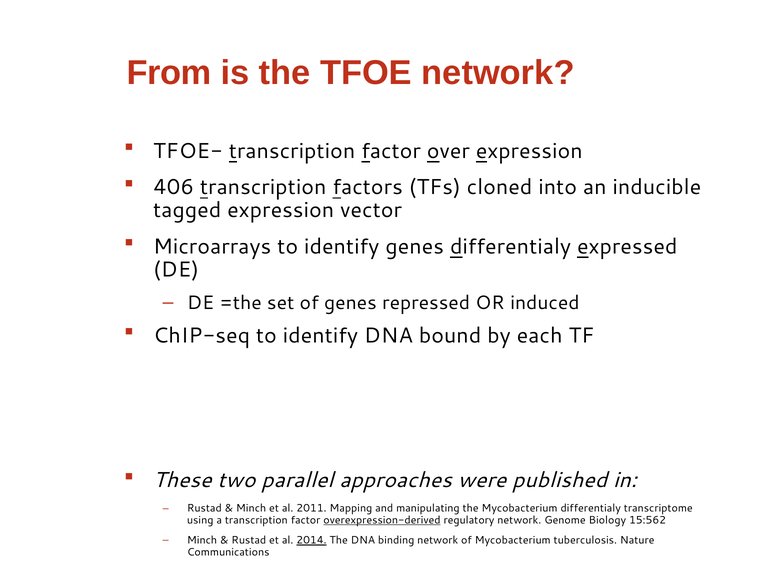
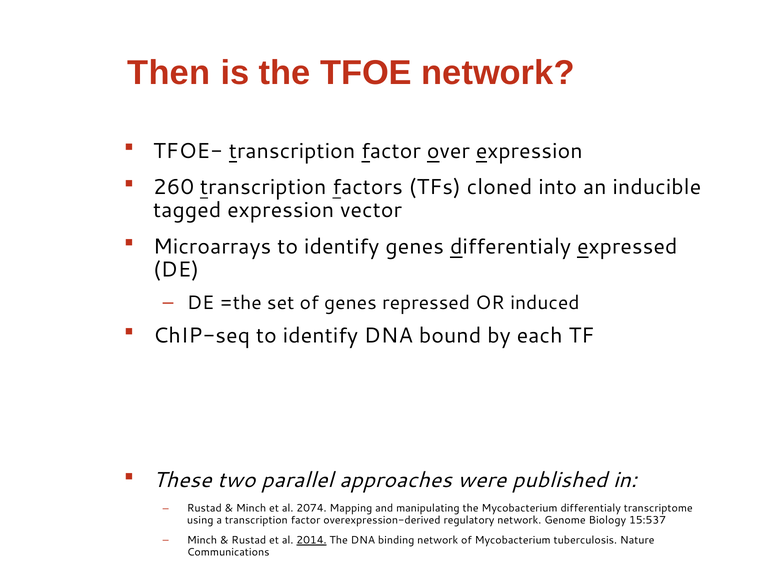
From: From -> Then
406: 406 -> 260
2011: 2011 -> 2074
overexpression-derived underline: present -> none
15:562: 15:562 -> 15:537
